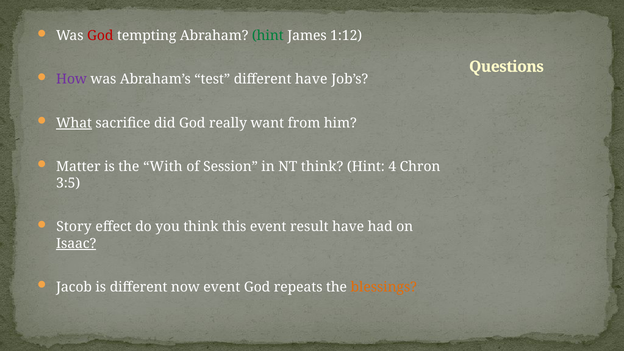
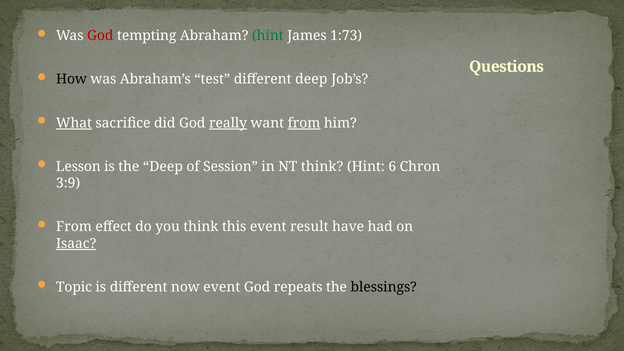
1:12: 1:12 -> 1:73
How colour: purple -> black
different have: have -> deep
really underline: none -> present
from at (304, 123) underline: none -> present
Matter: Matter -> Lesson
the With: With -> Deep
4: 4 -> 6
3:5: 3:5 -> 3:9
Story at (74, 227): Story -> From
Jacob: Jacob -> Topic
blessings colour: orange -> black
